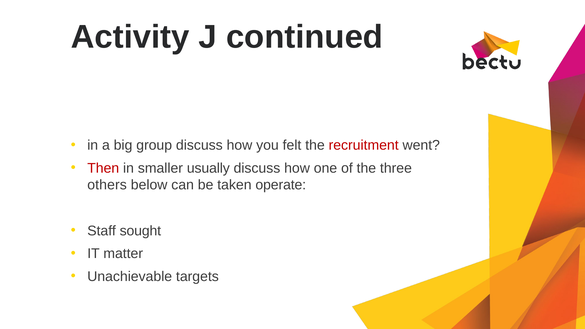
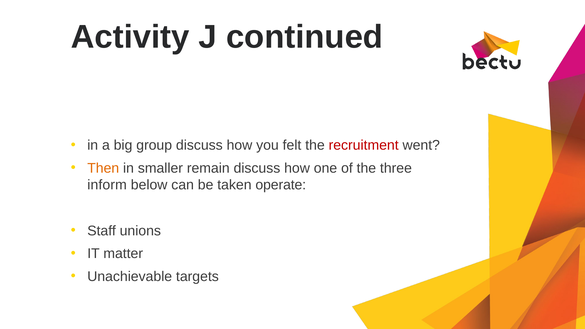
Then colour: red -> orange
usually: usually -> remain
others: others -> inform
sought: sought -> unions
